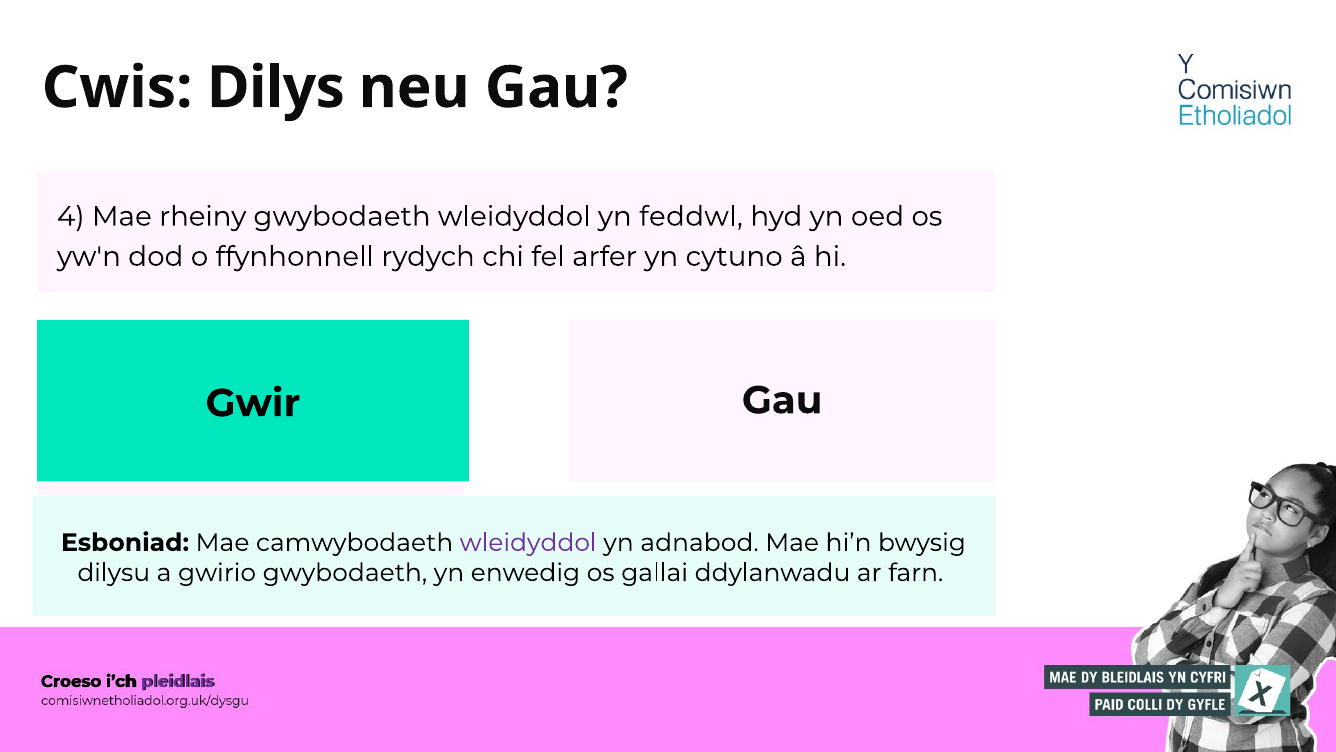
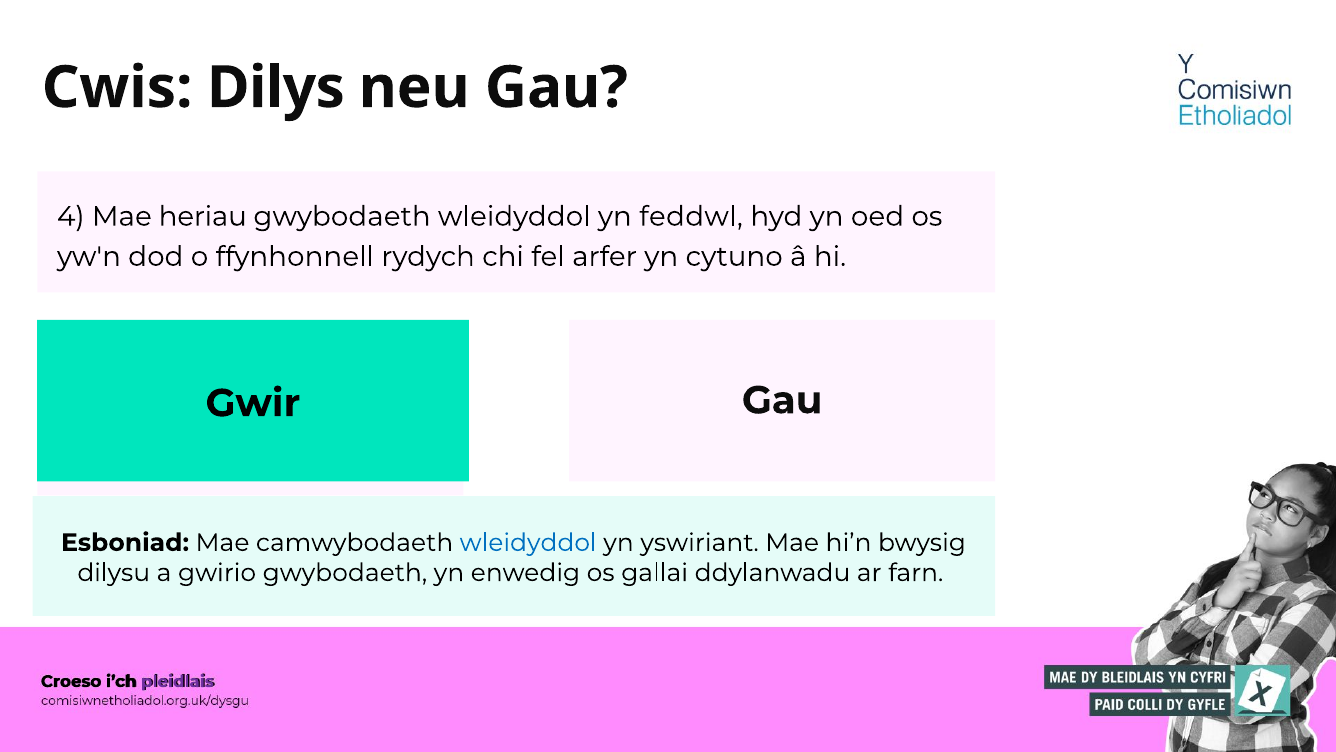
rheiny: rheiny -> heriau
wleidyddol at (528, 542) colour: purple -> blue
adnabod: adnabod -> yswiriant
